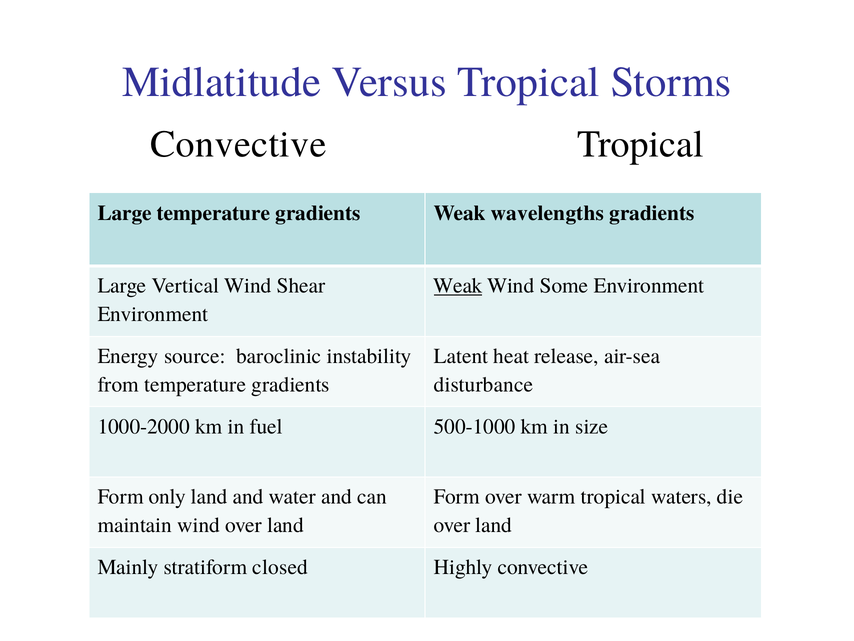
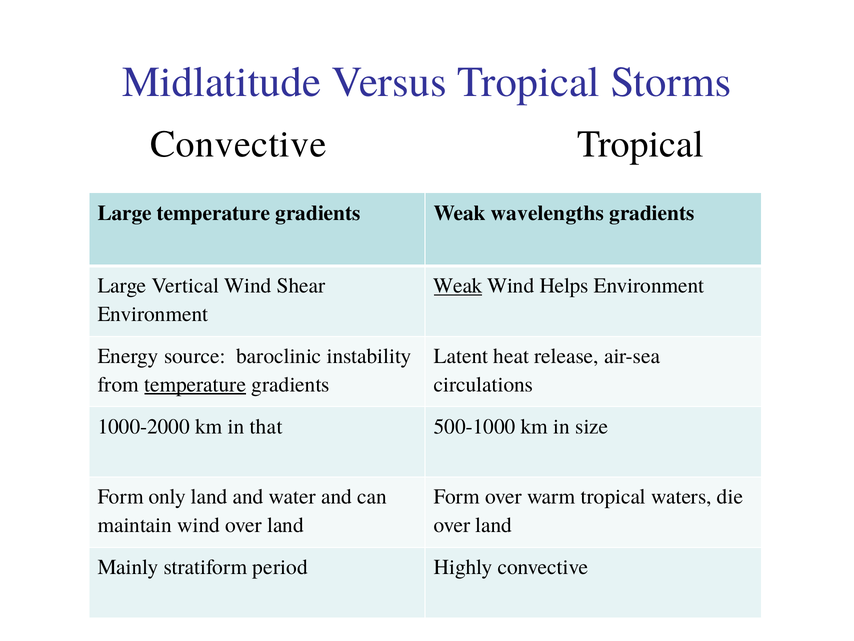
Some: Some -> Helps
temperature at (195, 384) underline: none -> present
disturbance: disturbance -> circulations
fuel: fuel -> that
closed: closed -> period
